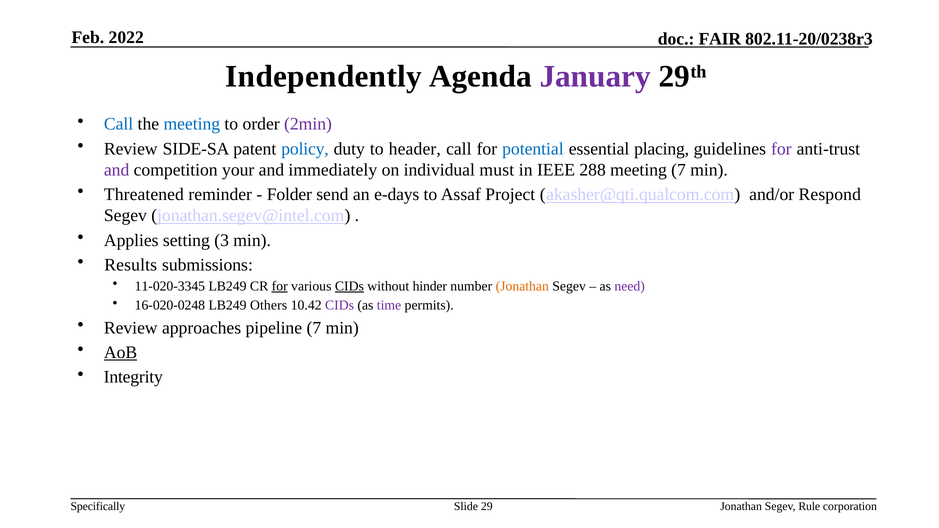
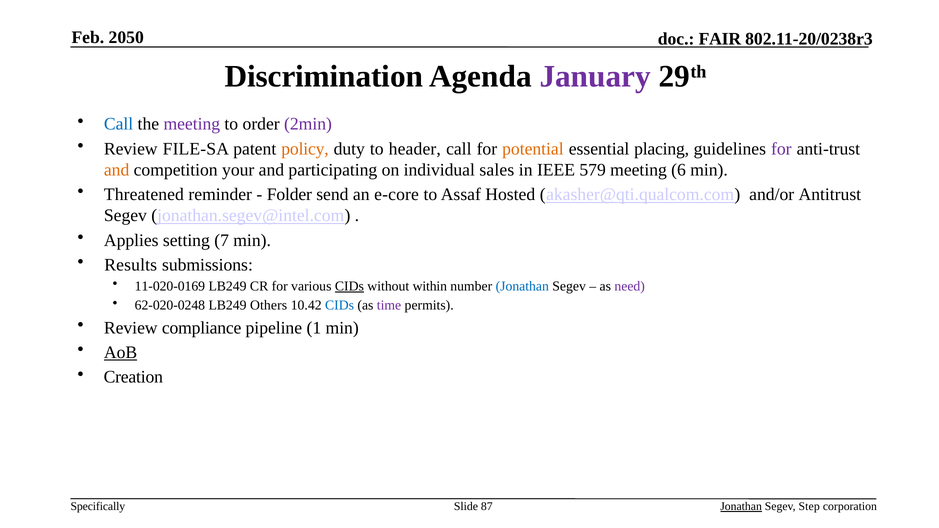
2022: 2022 -> 2050
Independently: Independently -> Discrimination
meeting at (192, 124) colour: blue -> purple
SIDE-SA: SIDE-SA -> FILE-SA
policy colour: blue -> orange
potential colour: blue -> orange
and at (117, 170) colour: purple -> orange
immediately: immediately -> participating
must: must -> sales
288: 288 -> 579
meeting 7: 7 -> 6
e-days: e-days -> e-core
Project: Project -> Hosted
Respond: Respond -> Antitrust
3: 3 -> 7
11-020-3345: 11-020-3345 -> 11-020-0169
for at (280, 286) underline: present -> none
hinder: hinder -> within
Jonathan at (522, 286) colour: orange -> blue
16-020-0248: 16-020-0248 -> 62-020-0248
CIDs at (340, 305) colour: purple -> blue
approaches: approaches -> compliance
pipeline 7: 7 -> 1
Integrity: Integrity -> Creation
29: 29 -> 87
Jonathan at (741, 507) underline: none -> present
Rule: Rule -> Step
